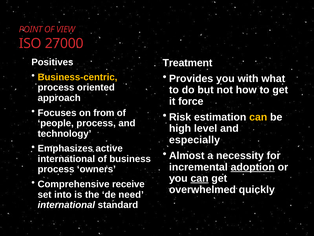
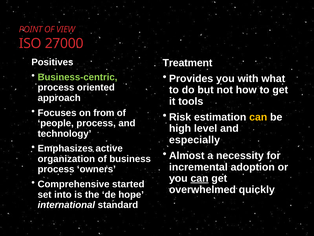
Business-centric colour: yellow -> light green
force: force -> tools
international at (66, 159): international -> organization
adoption underline: present -> none
receive: receive -> started
need: need -> hope
